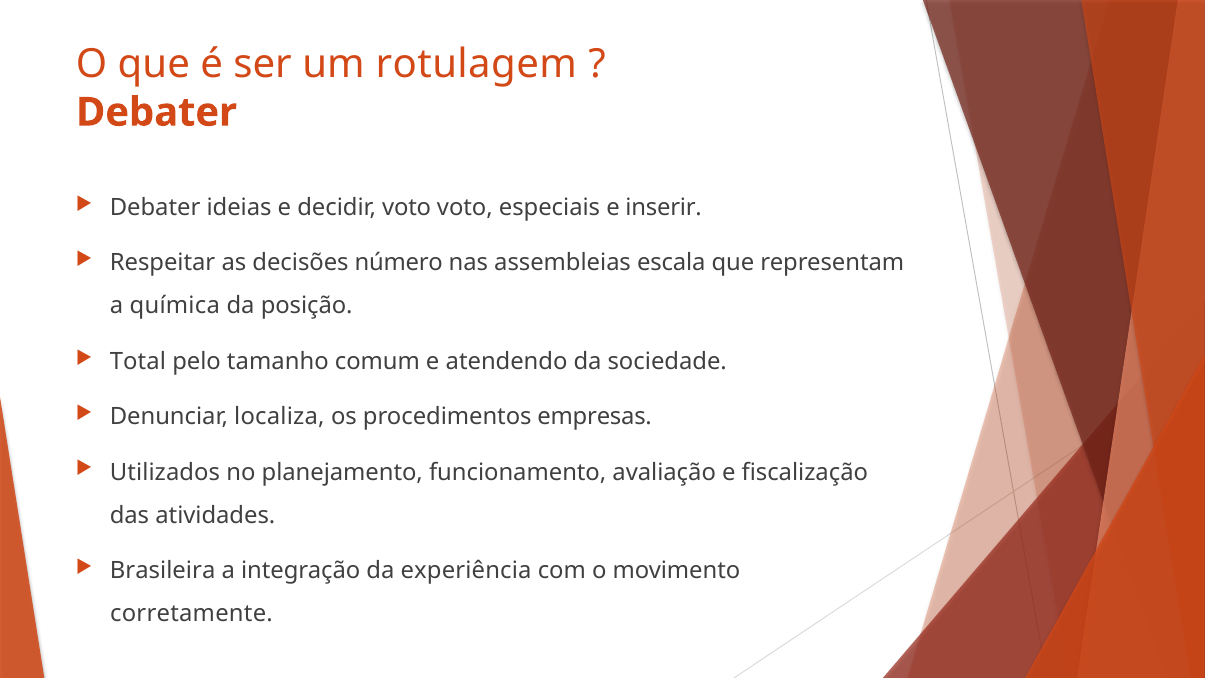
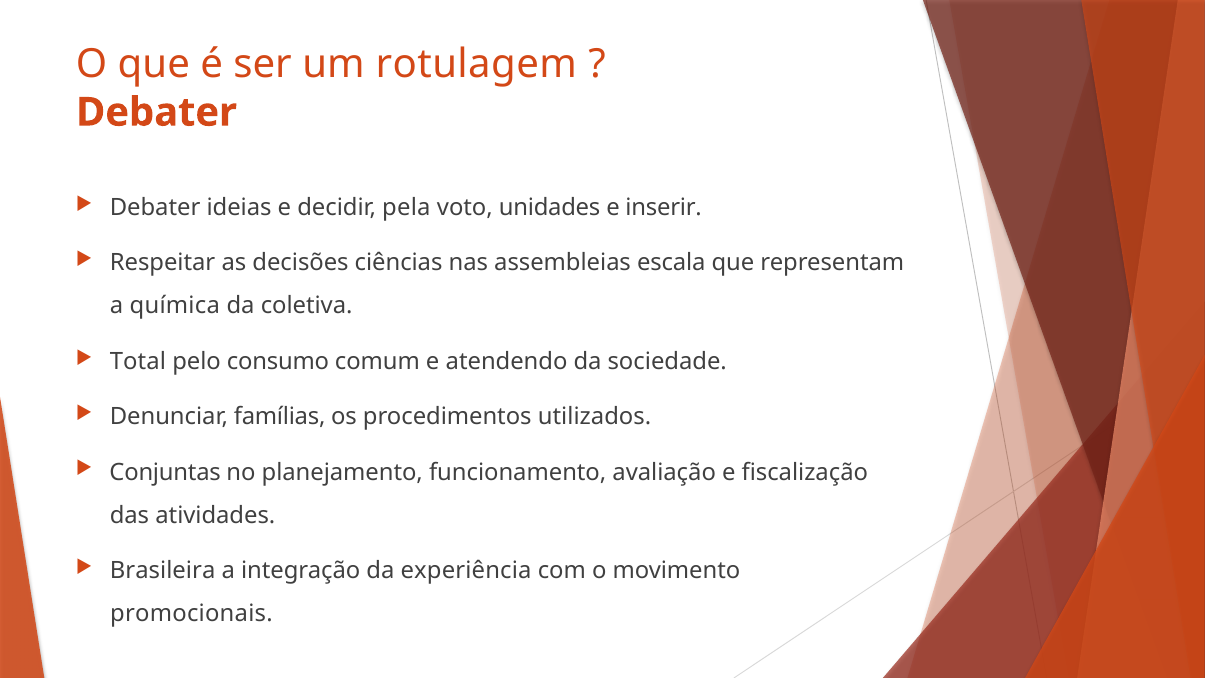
decidir voto: voto -> pela
especiais: especiais -> unidades
número: número -> ciências
posição: posição -> coletiva
tamanho: tamanho -> consumo
localiza: localiza -> famílias
empresas: empresas -> utilizados
Utilizados: Utilizados -> Conjuntas
corretamente: corretamente -> promocionais
